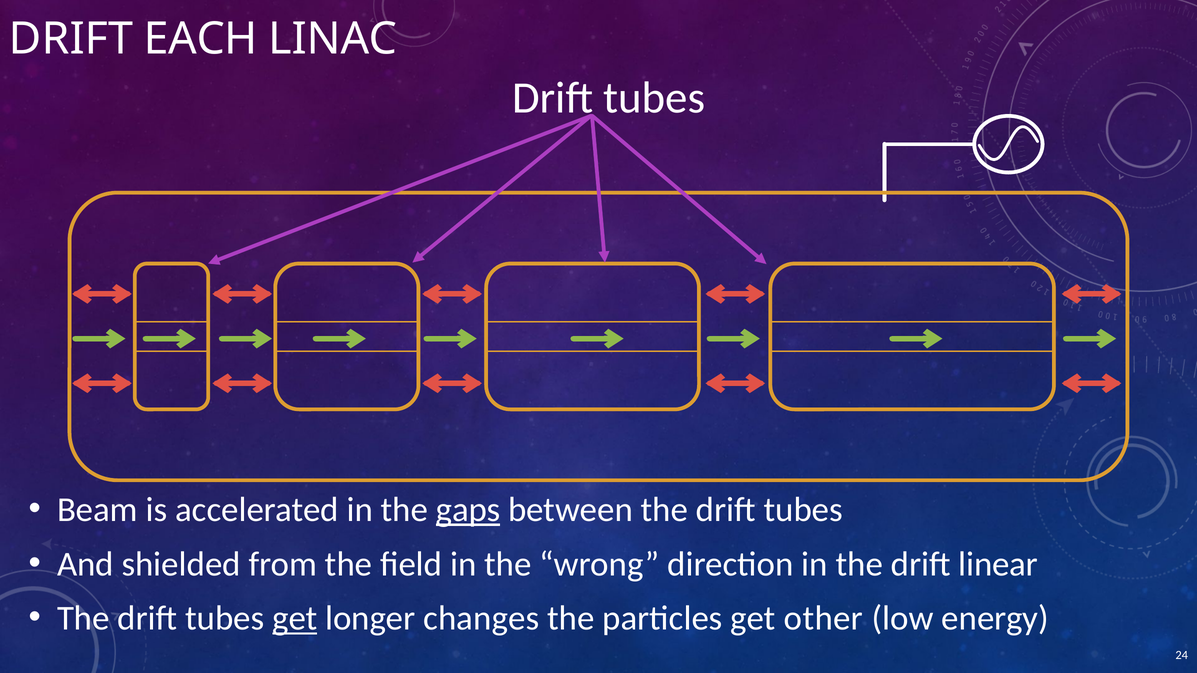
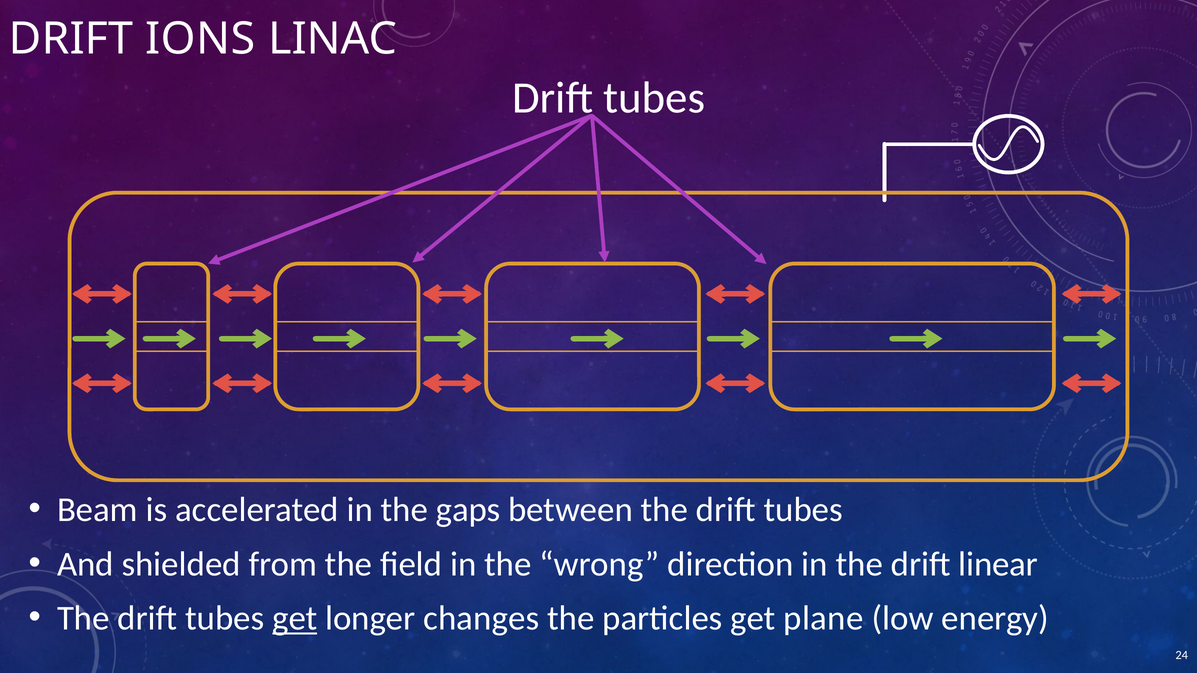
EACH: EACH -> IONS
gaps underline: present -> none
other: other -> plane
